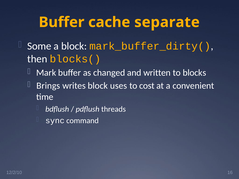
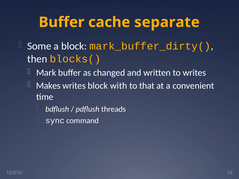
to blocks: blocks -> writes
Brings: Brings -> Makes
uses: uses -> with
cost: cost -> that
